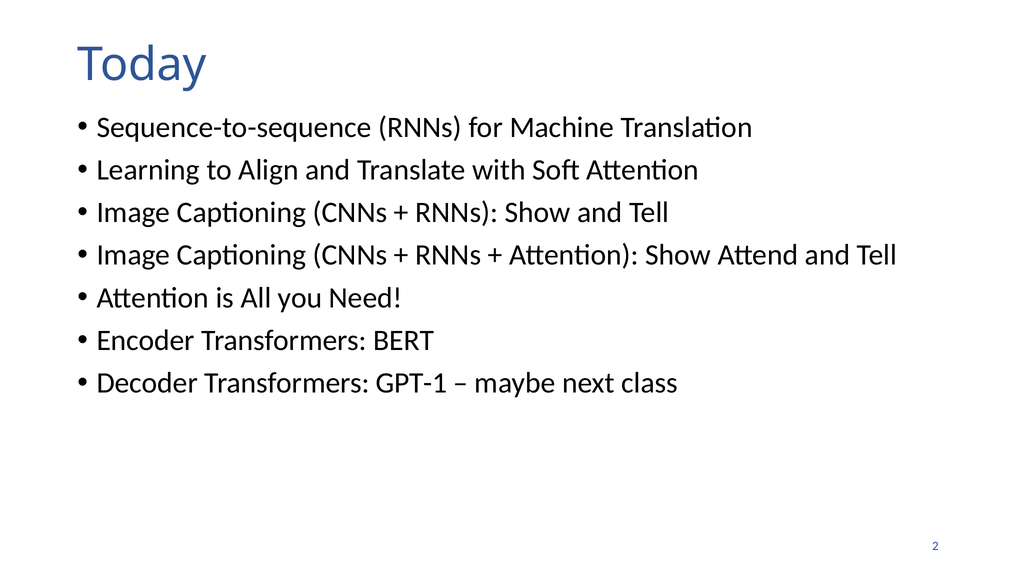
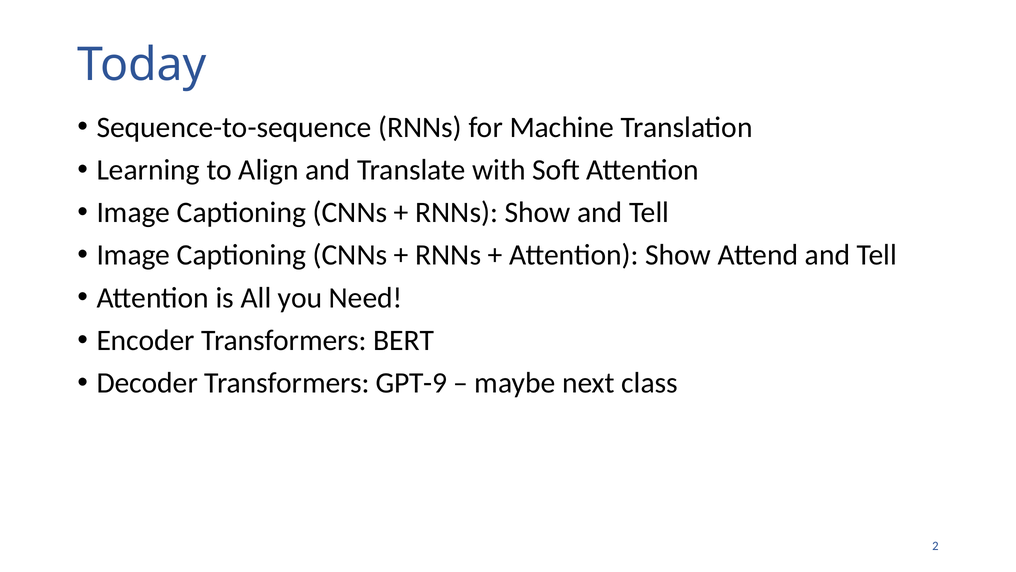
GPT-1: GPT-1 -> GPT-9
